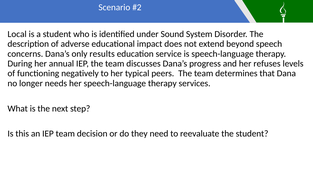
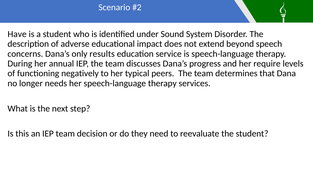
Local: Local -> Have
refuses: refuses -> require
